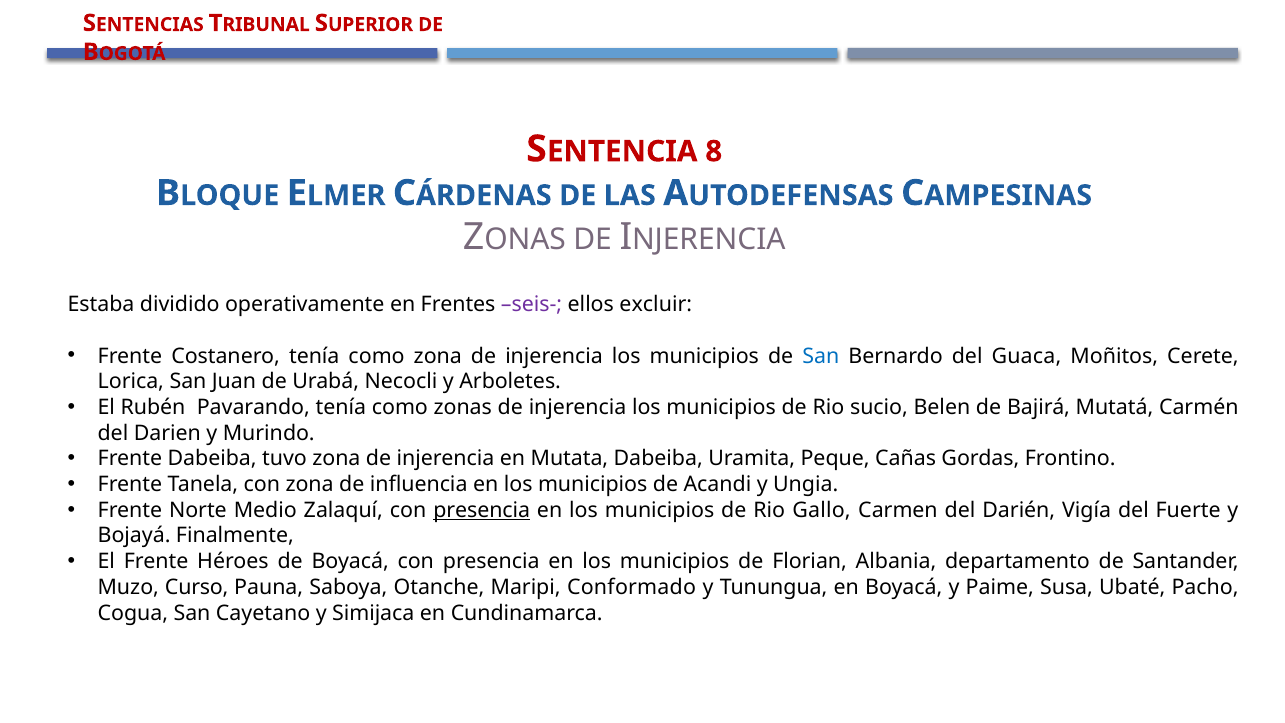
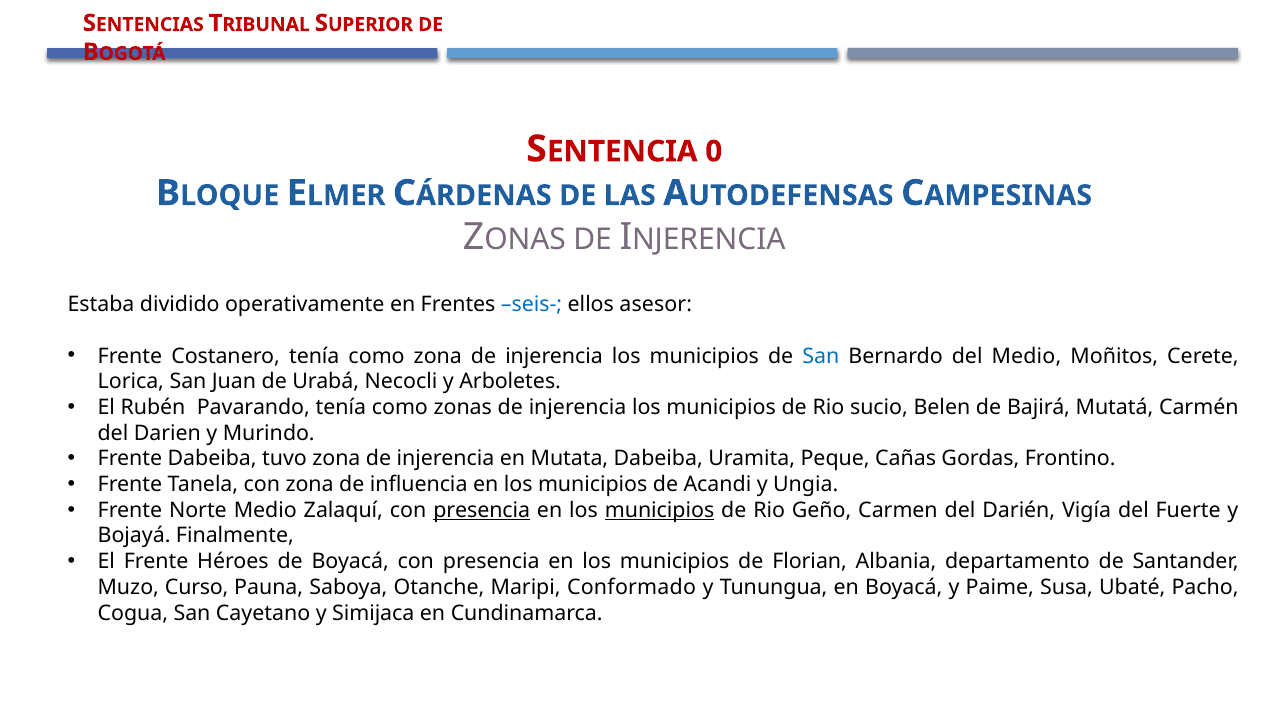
8: 8 -> 0
seis- colour: purple -> blue
excluir: excluir -> asesor
del Guaca: Guaca -> Medio
municipios at (660, 510) underline: none -> present
Gallo: Gallo -> Geño
